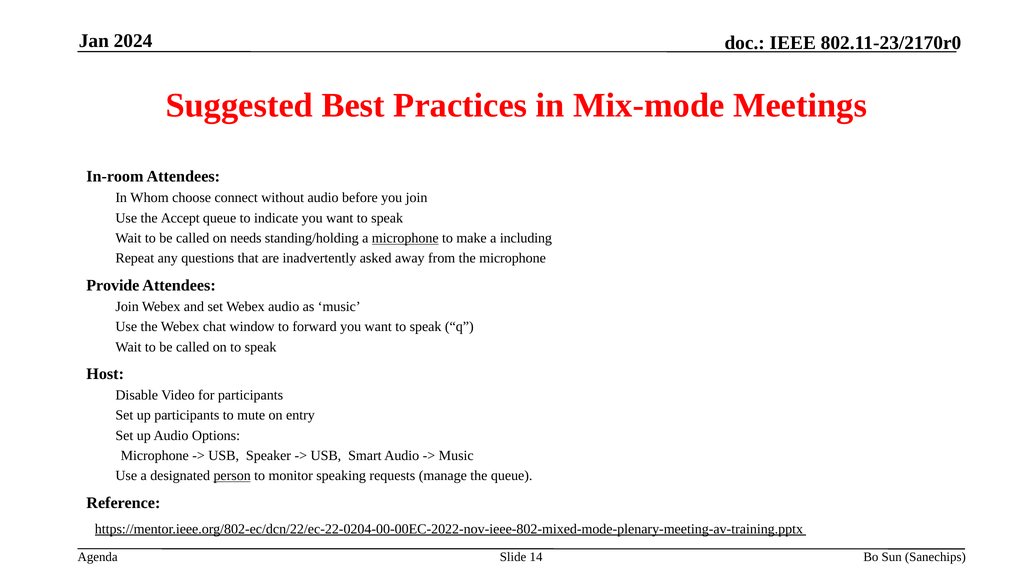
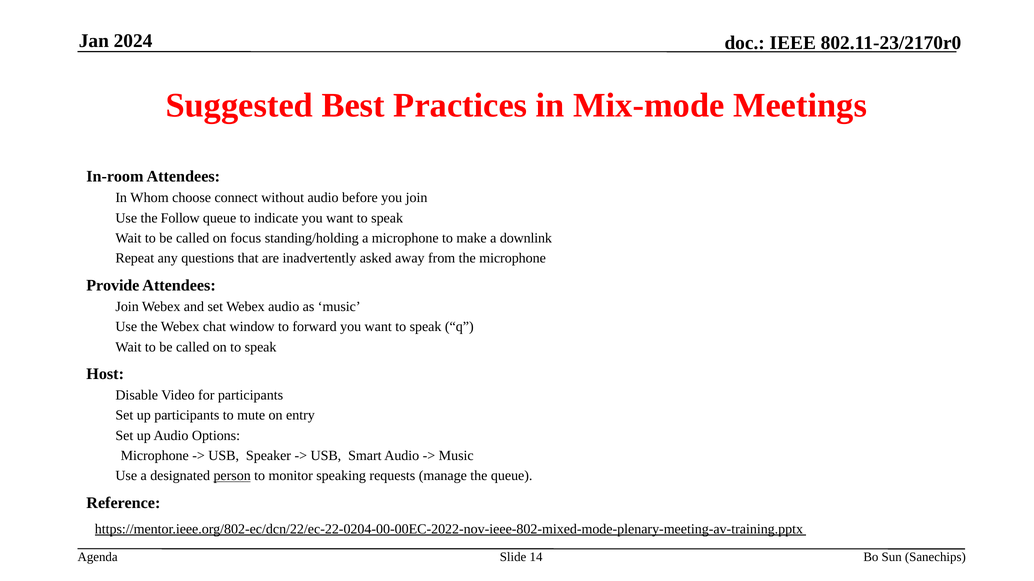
Accept: Accept -> Follow
needs: needs -> focus
microphone at (405, 238) underline: present -> none
including: including -> downlink
